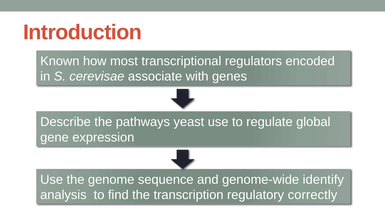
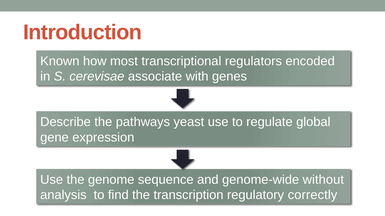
identify: identify -> without
